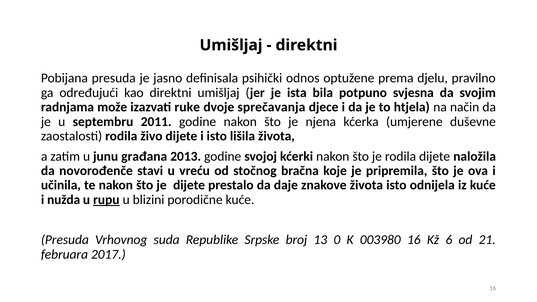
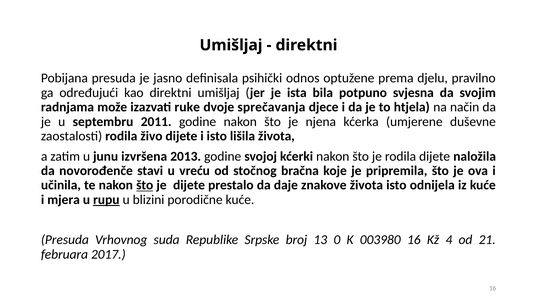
građana: građana -> izvršena
što at (145, 185) underline: none -> present
nužda: nužda -> mjera
6: 6 -> 4
